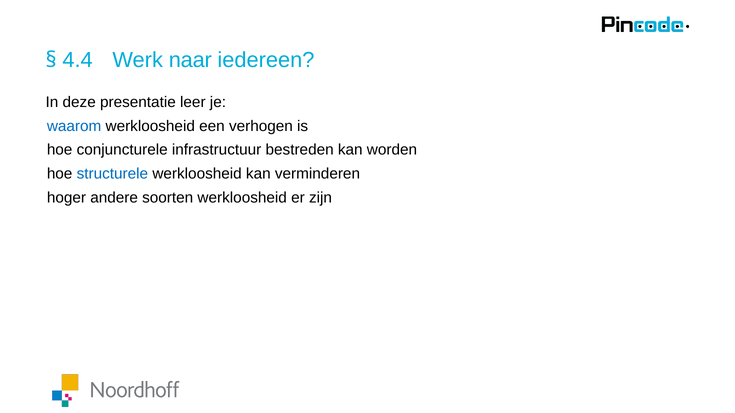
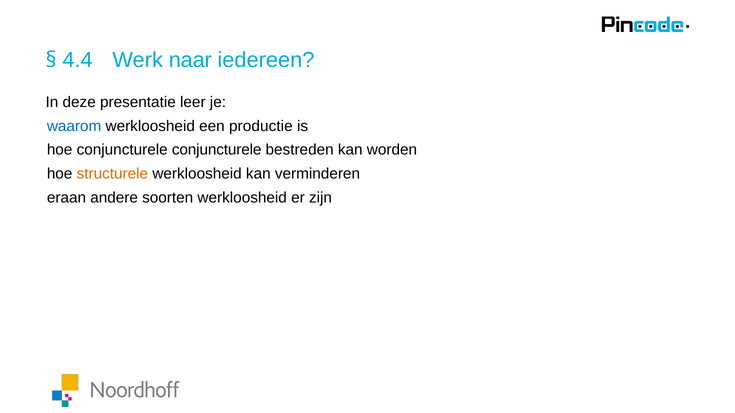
verhogen: verhogen -> productie
conjuncturele infrastructuur: infrastructuur -> conjuncturele
structurele colour: blue -> orange
hoger: hoger -> eraan
